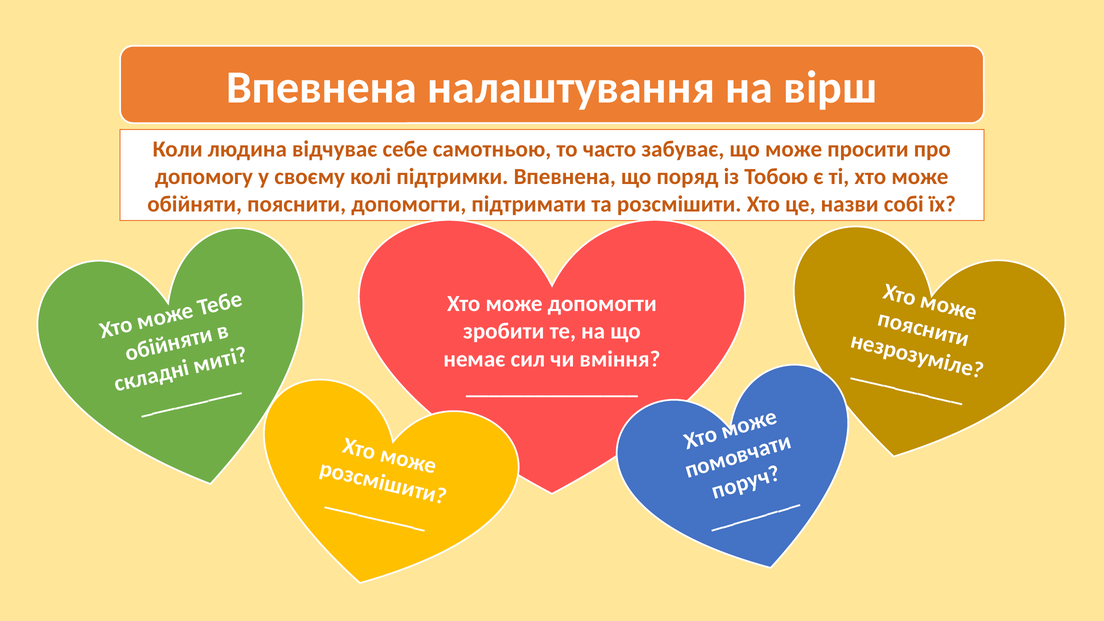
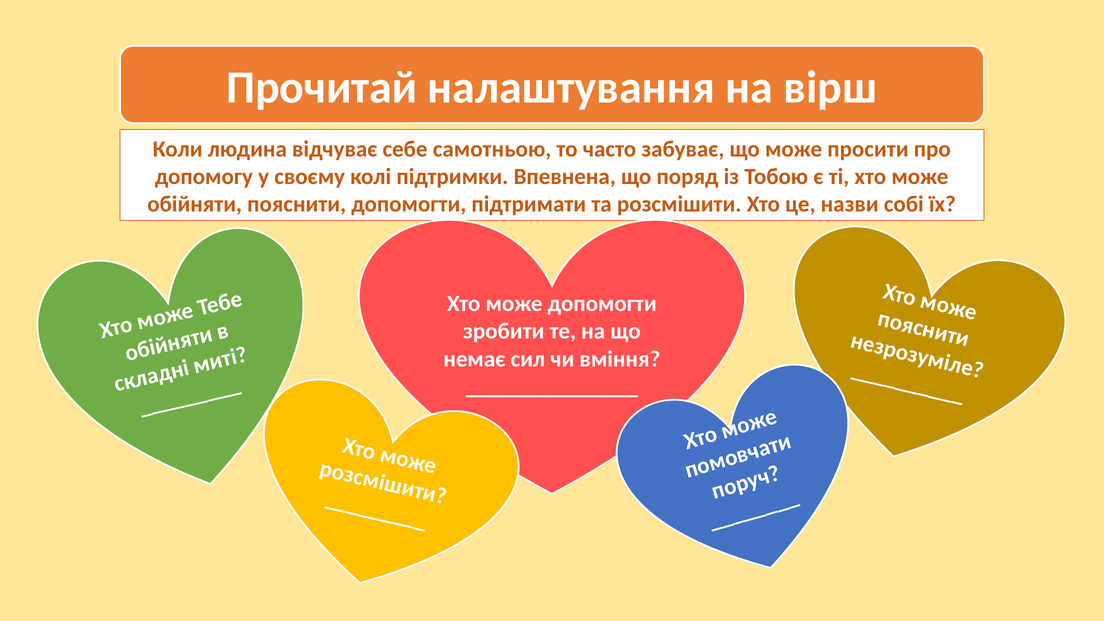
Впевнена at (322, 88): Впевнена -> Прочитай
